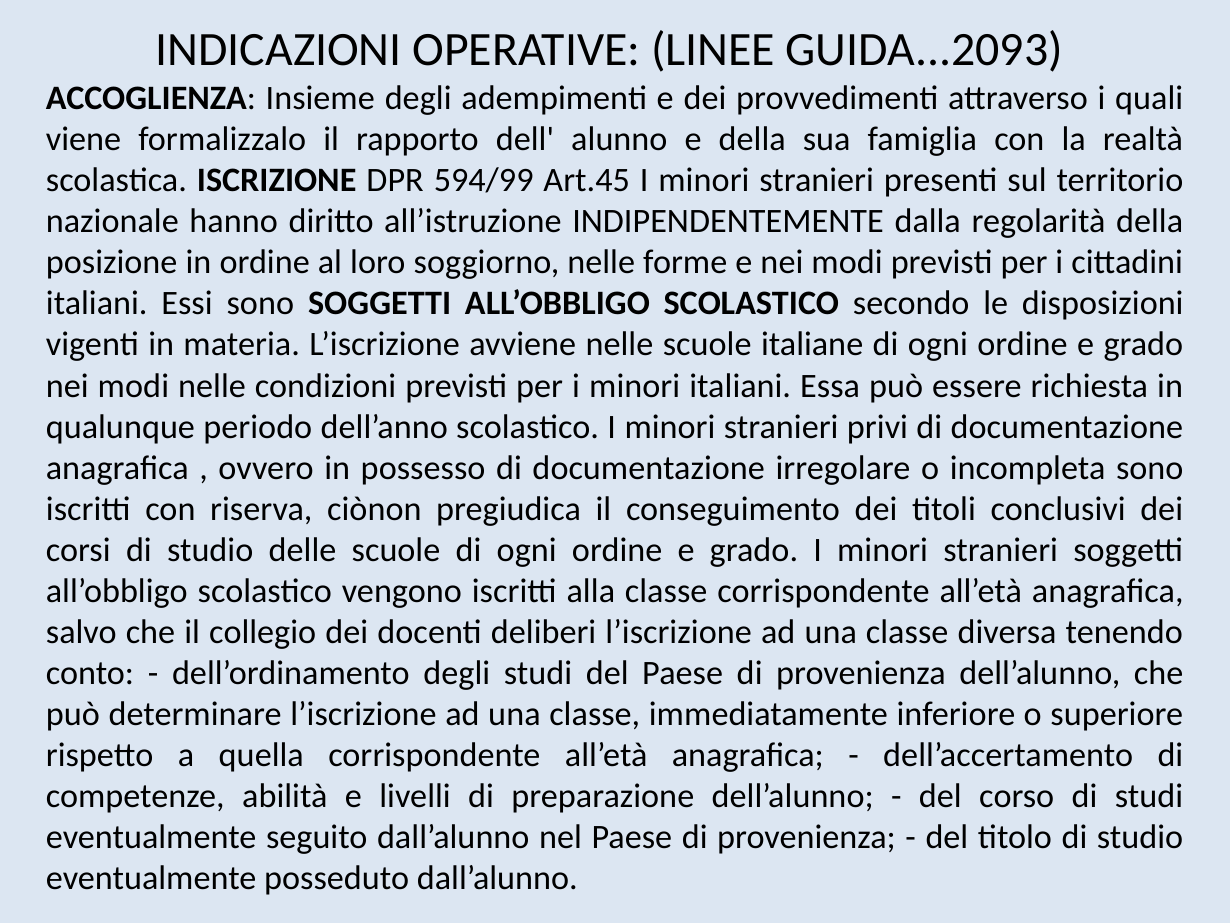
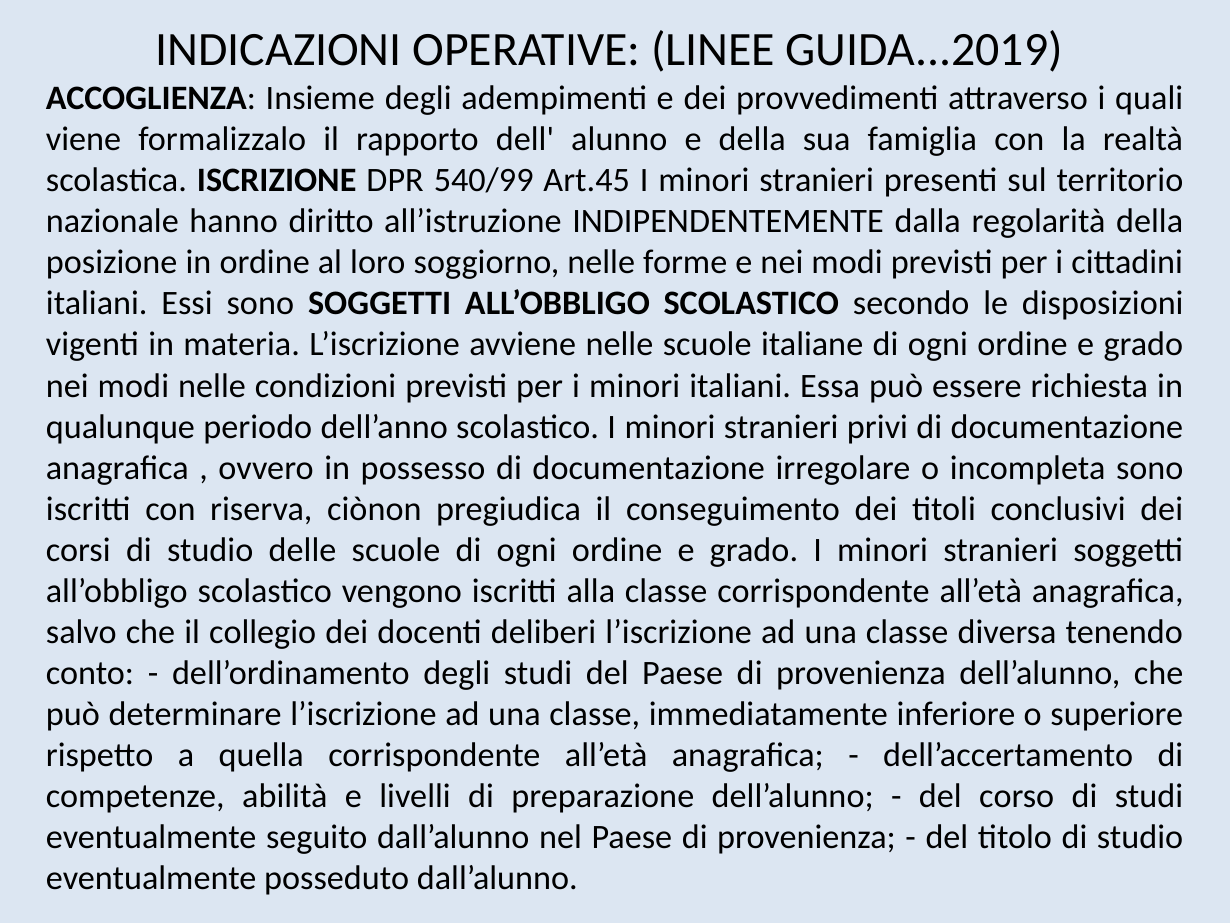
GUIDA...2093: GUIDA...2093 -> GUIDA...2019
594/99: 594/99 -> 540/99
